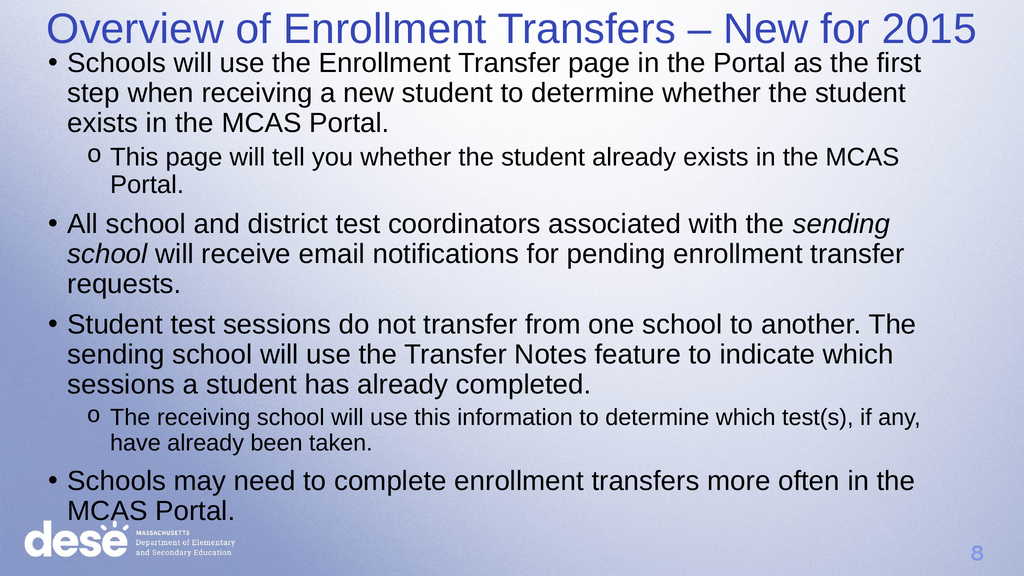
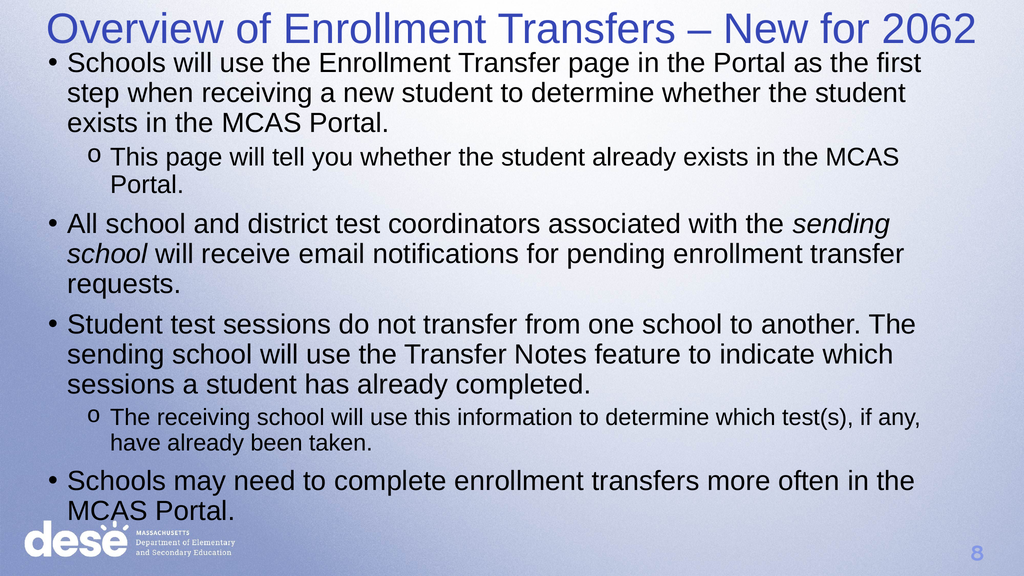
2015: 2015 -> 2062
